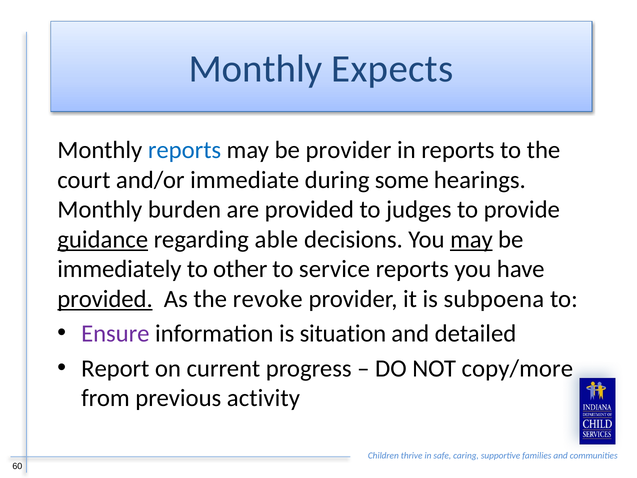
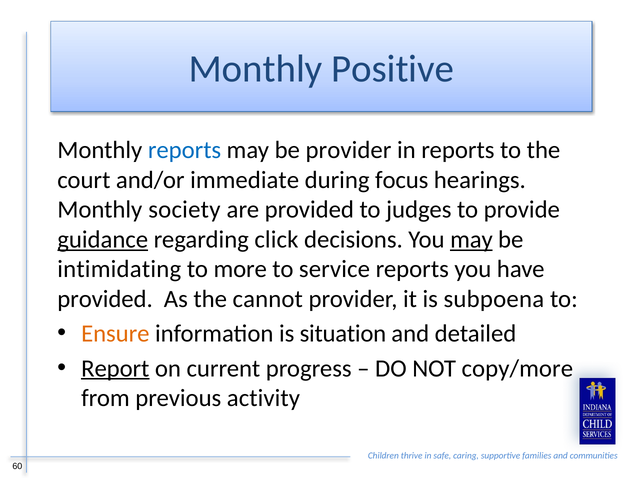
Expects: Expects -> Positive
some: some -> focus
burden: burden -> society
able: able -> click
immediately: immediately -> intimidating
other: other -> more
provided at (105, 299) underline: present -> none
revoke: revoke -> cannot
Ensure colour: purple -> orange
Report underline: none -> present
